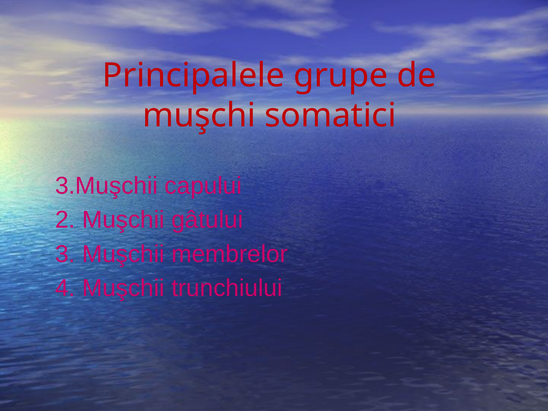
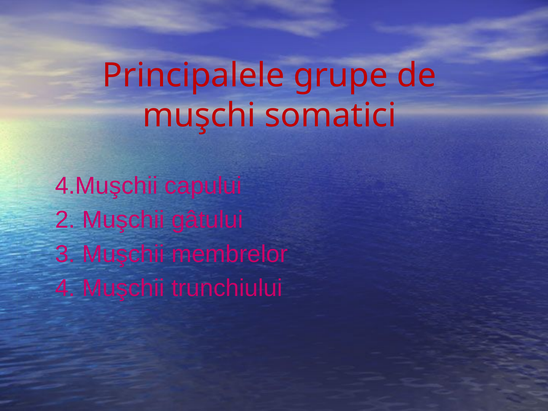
3.Muşchii: 3.Muşchii -> 4.Muşchii
